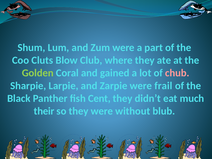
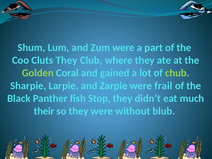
Cluts Blow: Blow -> They
chub colour: pink -> light green
Cent: Cent -> Stop
